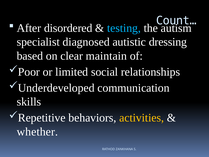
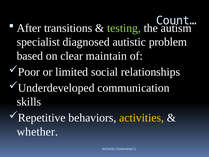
disordered: disordered -> transitions
testing colour: light blue -> light green
dressing: dressing -> problem
